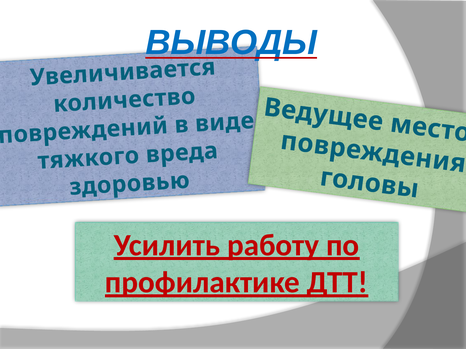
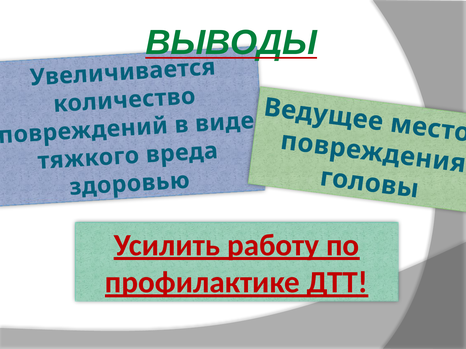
ВЫВОДЫ colour: blue -> green
